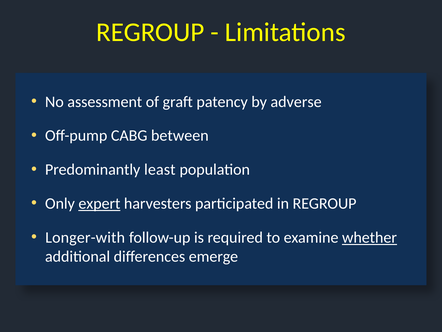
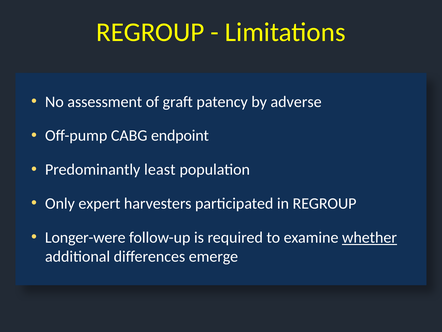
between: between -> endpoint
expert underline: present -> none
Longer-with: Longer-with -> Longer-were
